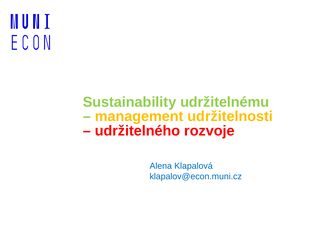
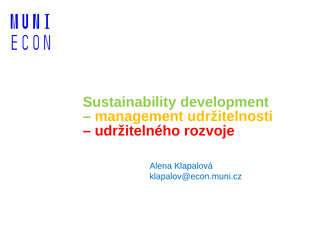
udržitelnému: udržitelnému -> development
